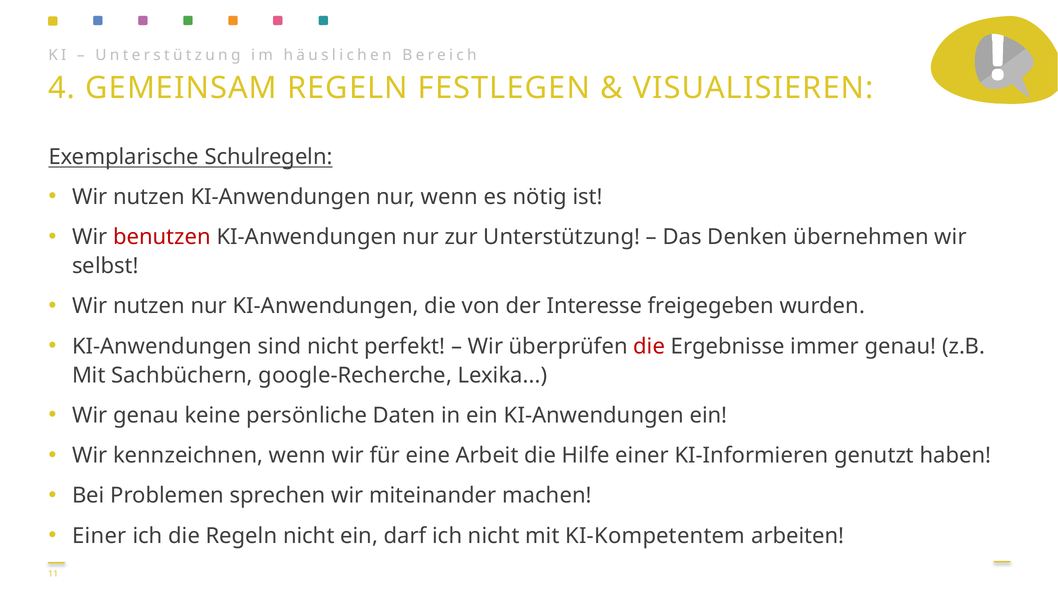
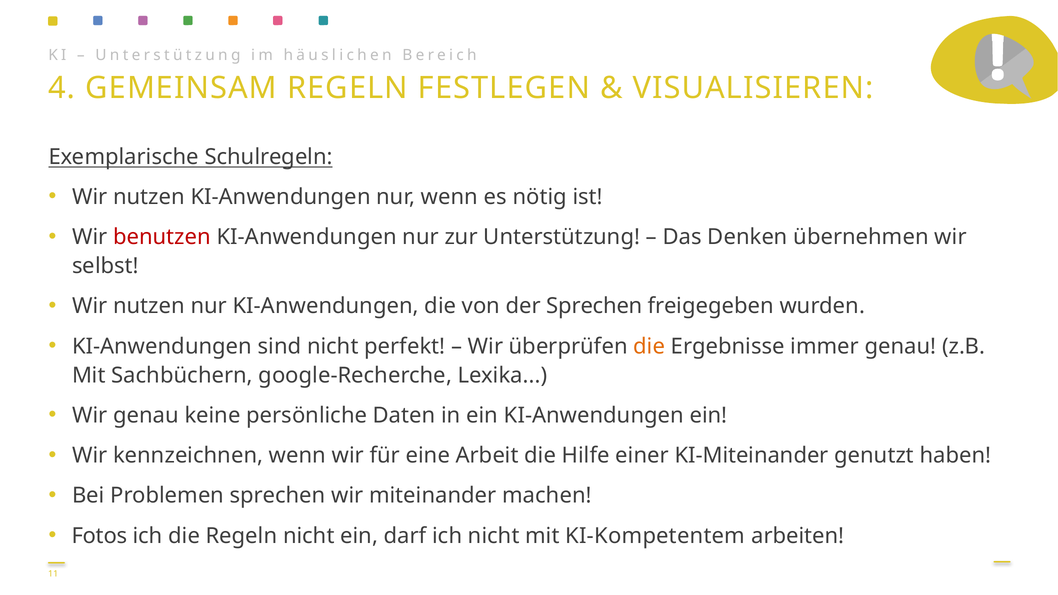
der Interesse: Interesse -> Sprechen
die at (649, 346) colour: red -> orange
KI-Informieren: KI-Informieren -> KI-Miteinander
Einer at (99, 536): Einer -> Fotos
